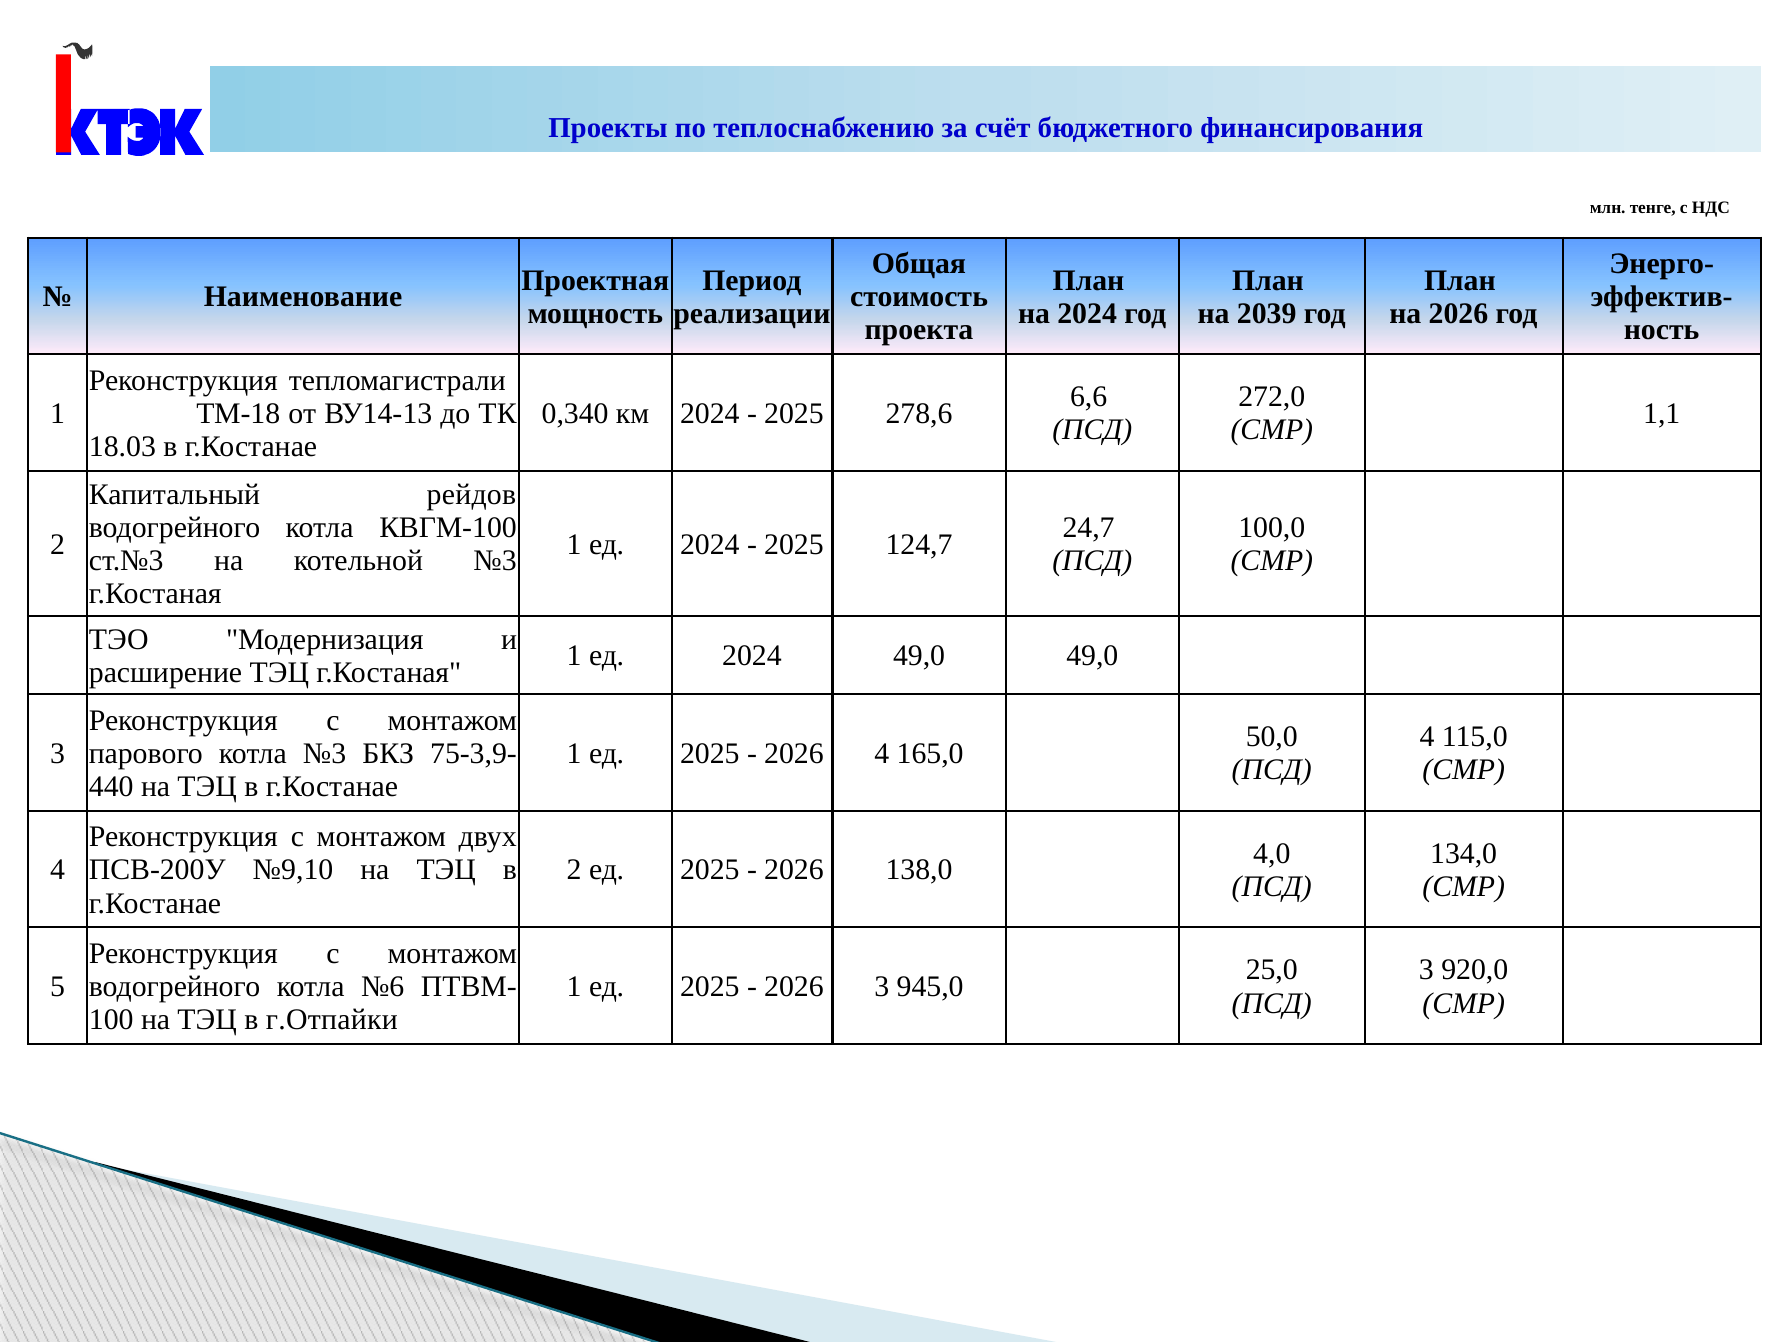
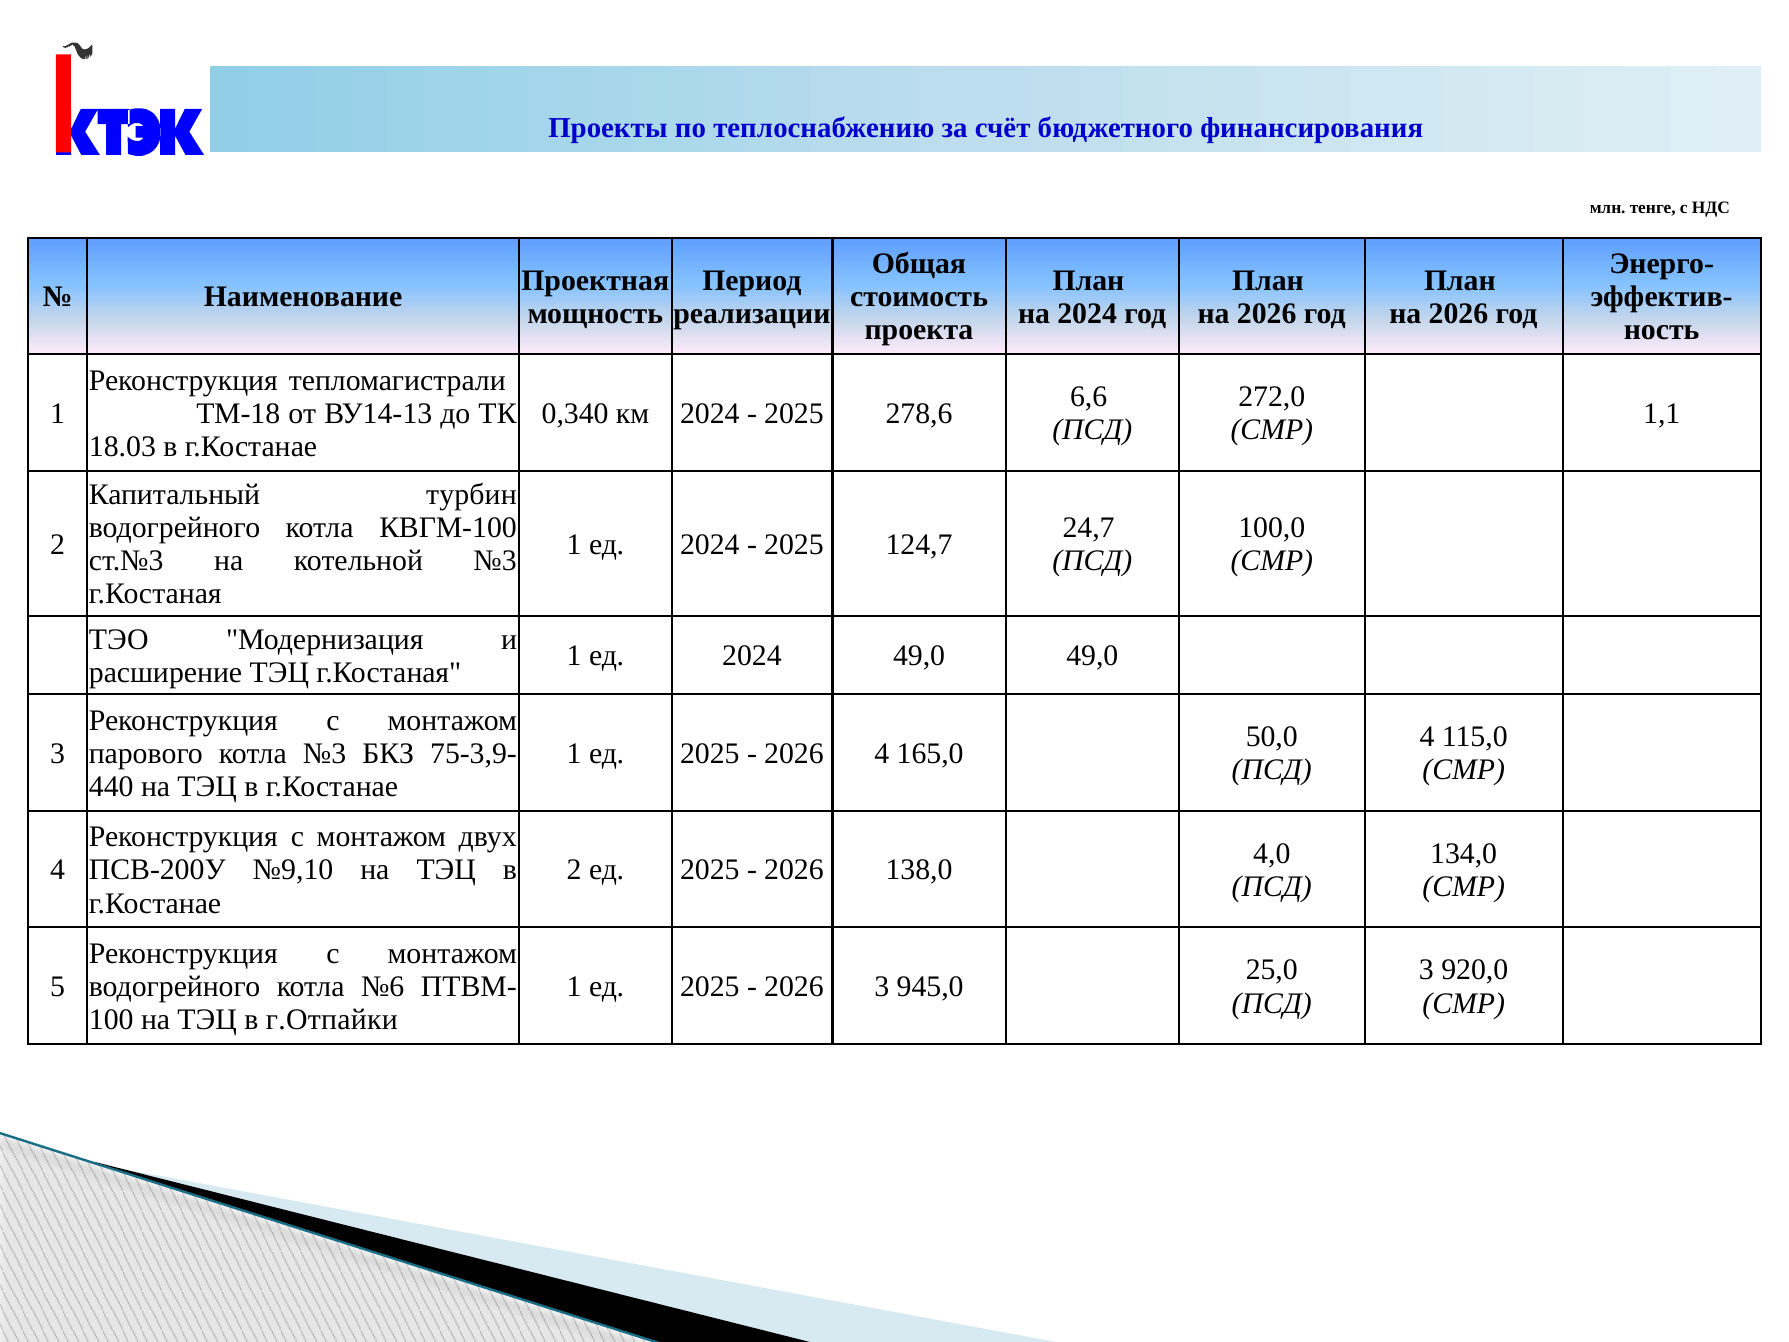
2039 at (1267, 313): 2039 -> 2026
рейдов: рейдов -> турбин
